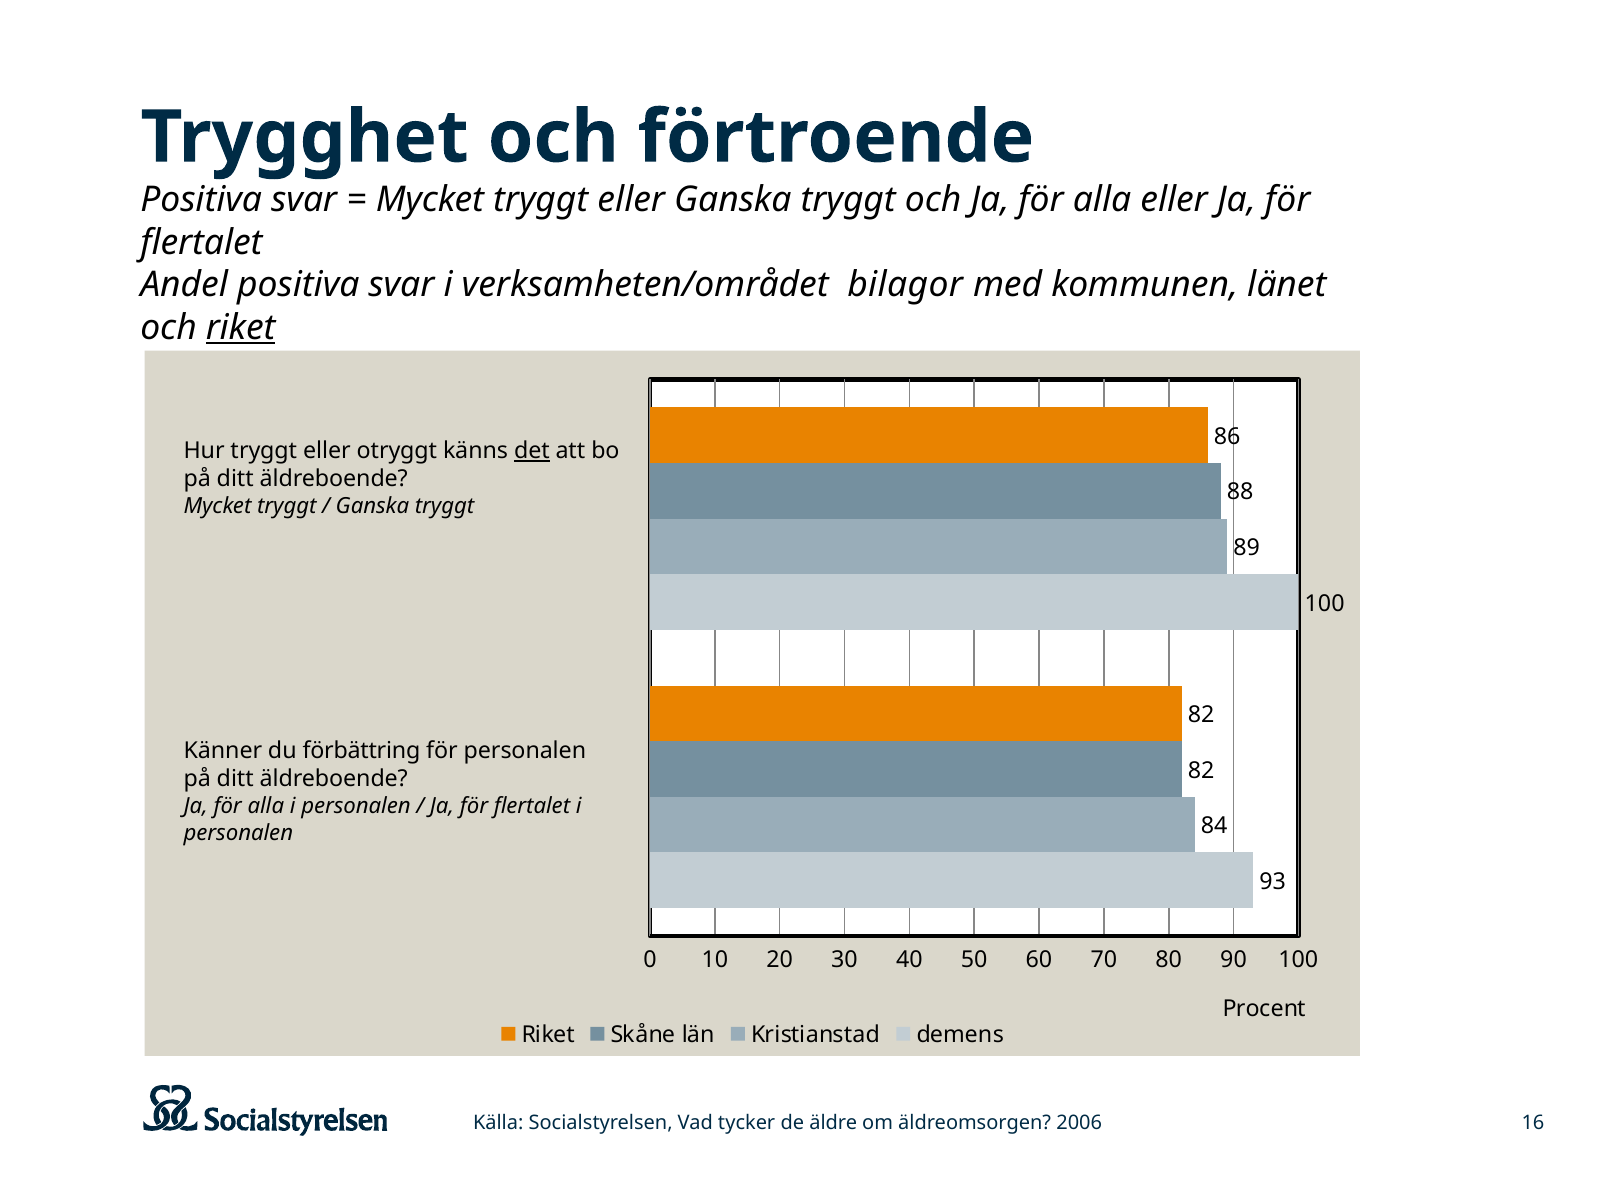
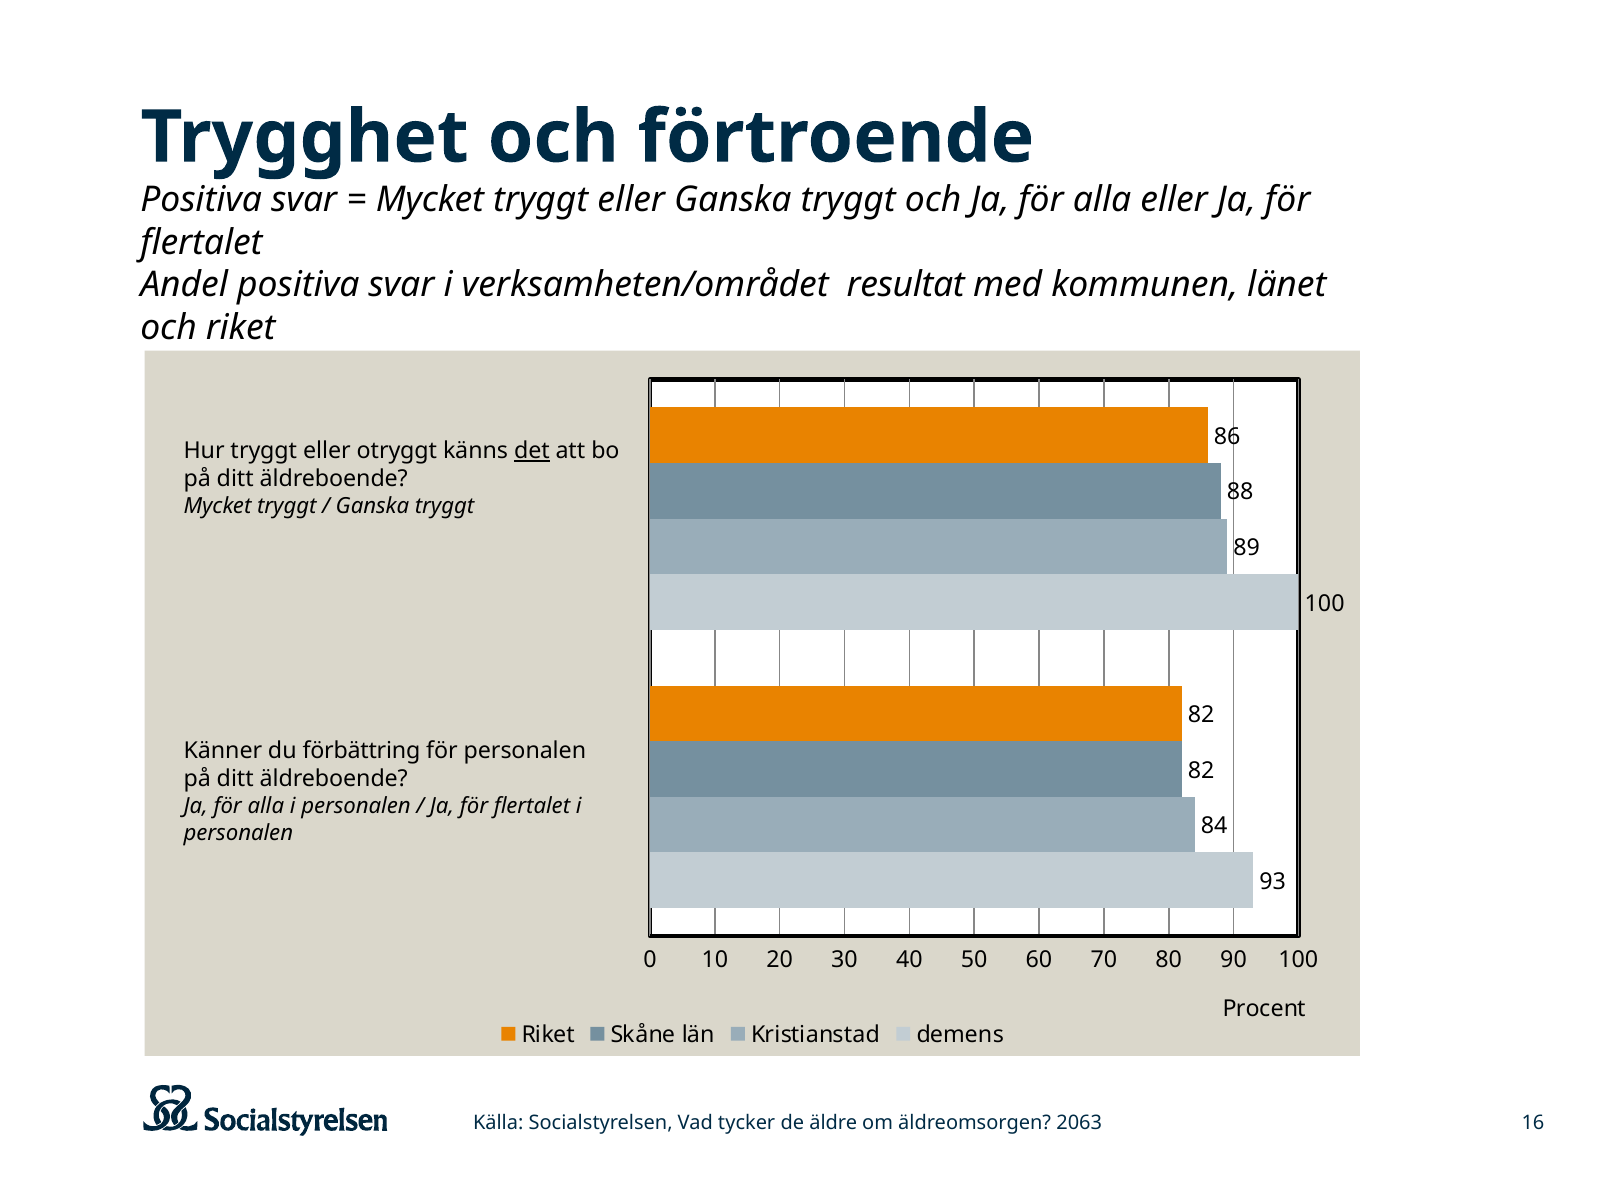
bilagor: bilagor -> resultat
riket at (241, 328) underline: present -> none
2006: 2006 -> 2063
